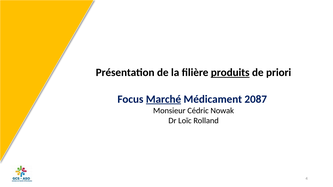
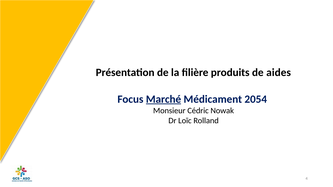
produits underline: present -> none
priori: priori -> aides
2087: 2087 -> 2054
